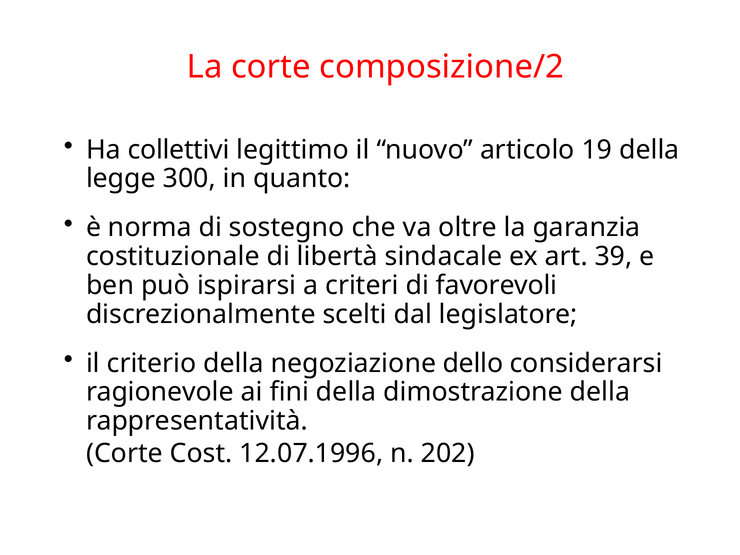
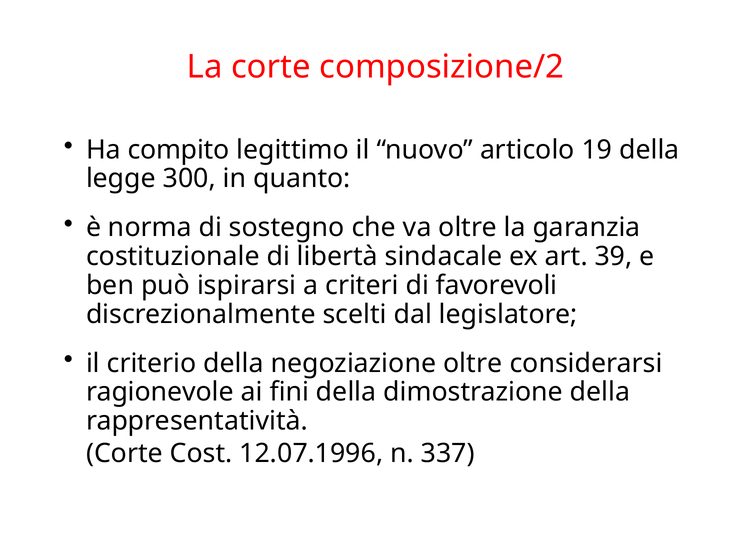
collettivi: collettivi -> compito
negoziazione dello: dello -> oltre
202: 202 -> 337
